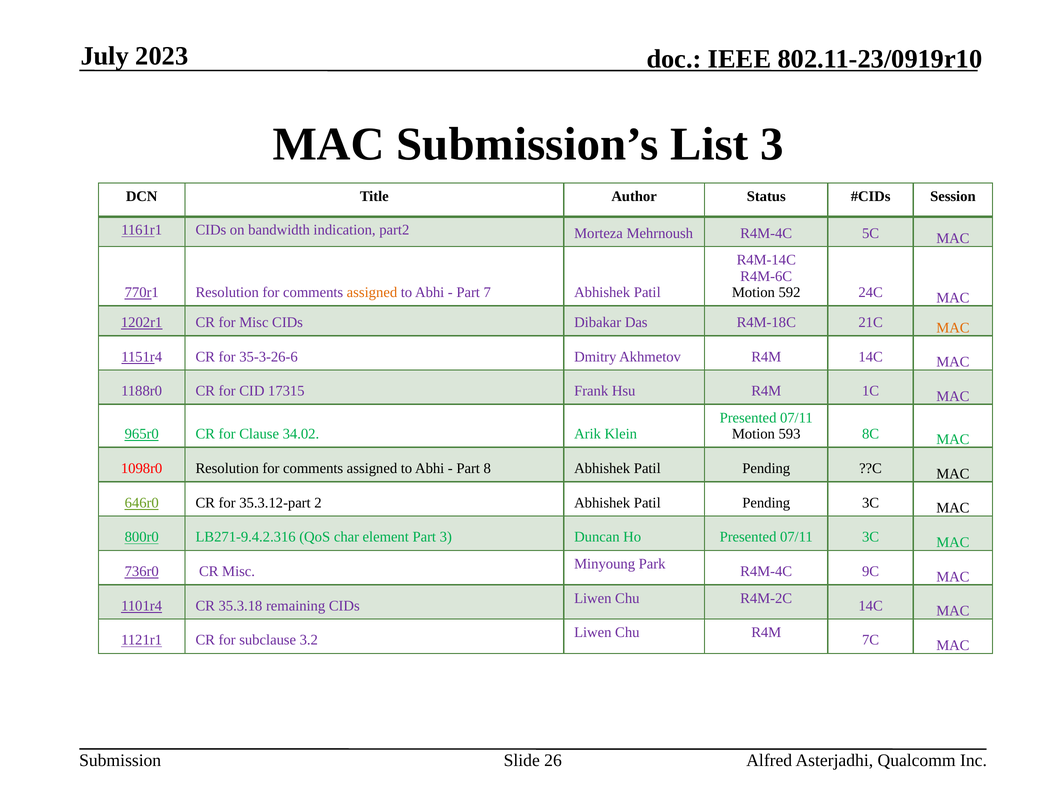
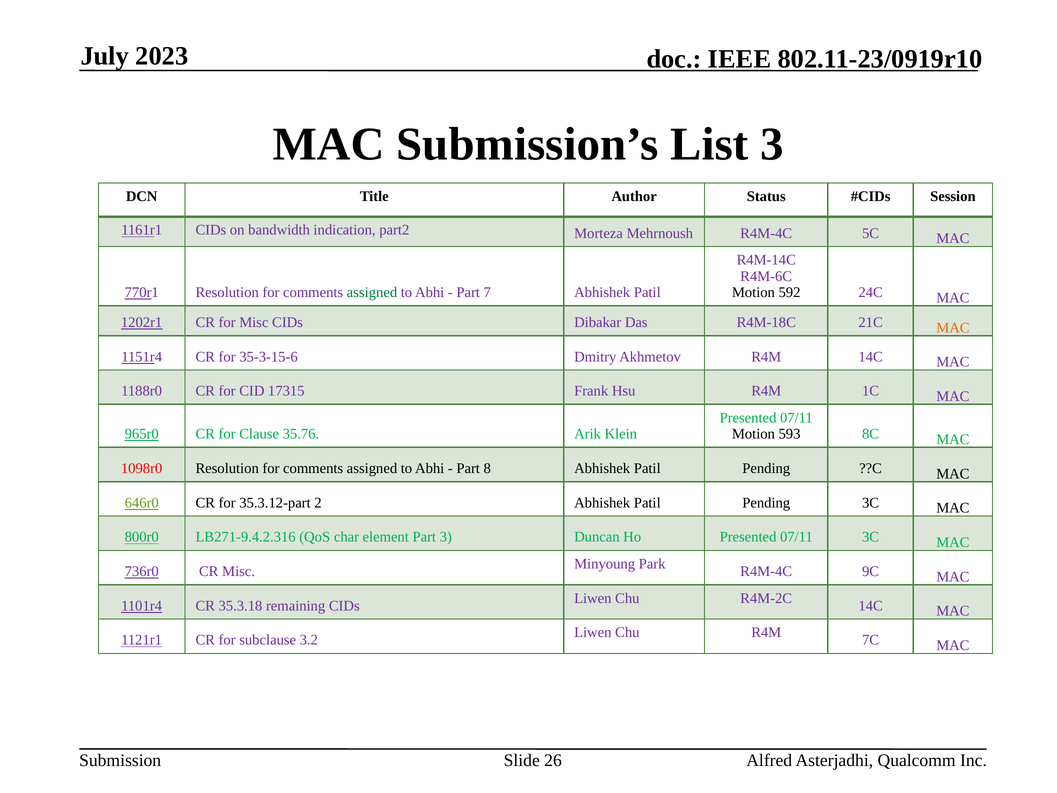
assigned at (372, 292) colour: orange -> green
35-3-26-6: 35-3-26-6 -> 35-3-15-6
34.02: 34.02 -> 35.76
